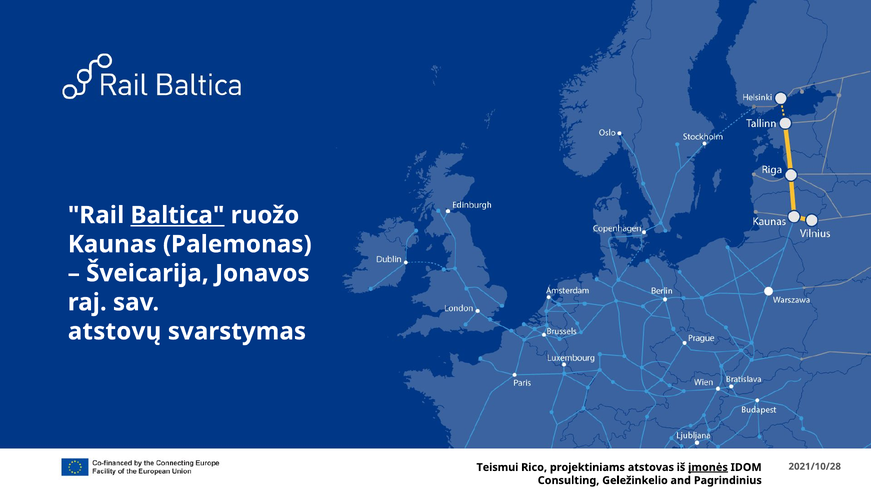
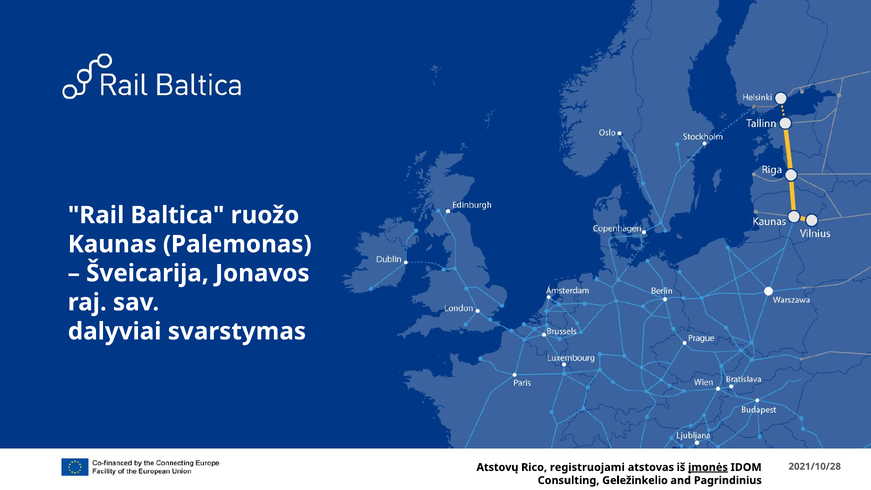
Baltica underline: present -> none
atstovų: atstovų -> dalyviai
Teismui: Teismui -> Atstovų
projektiniams: projektiniams -> registruojami
